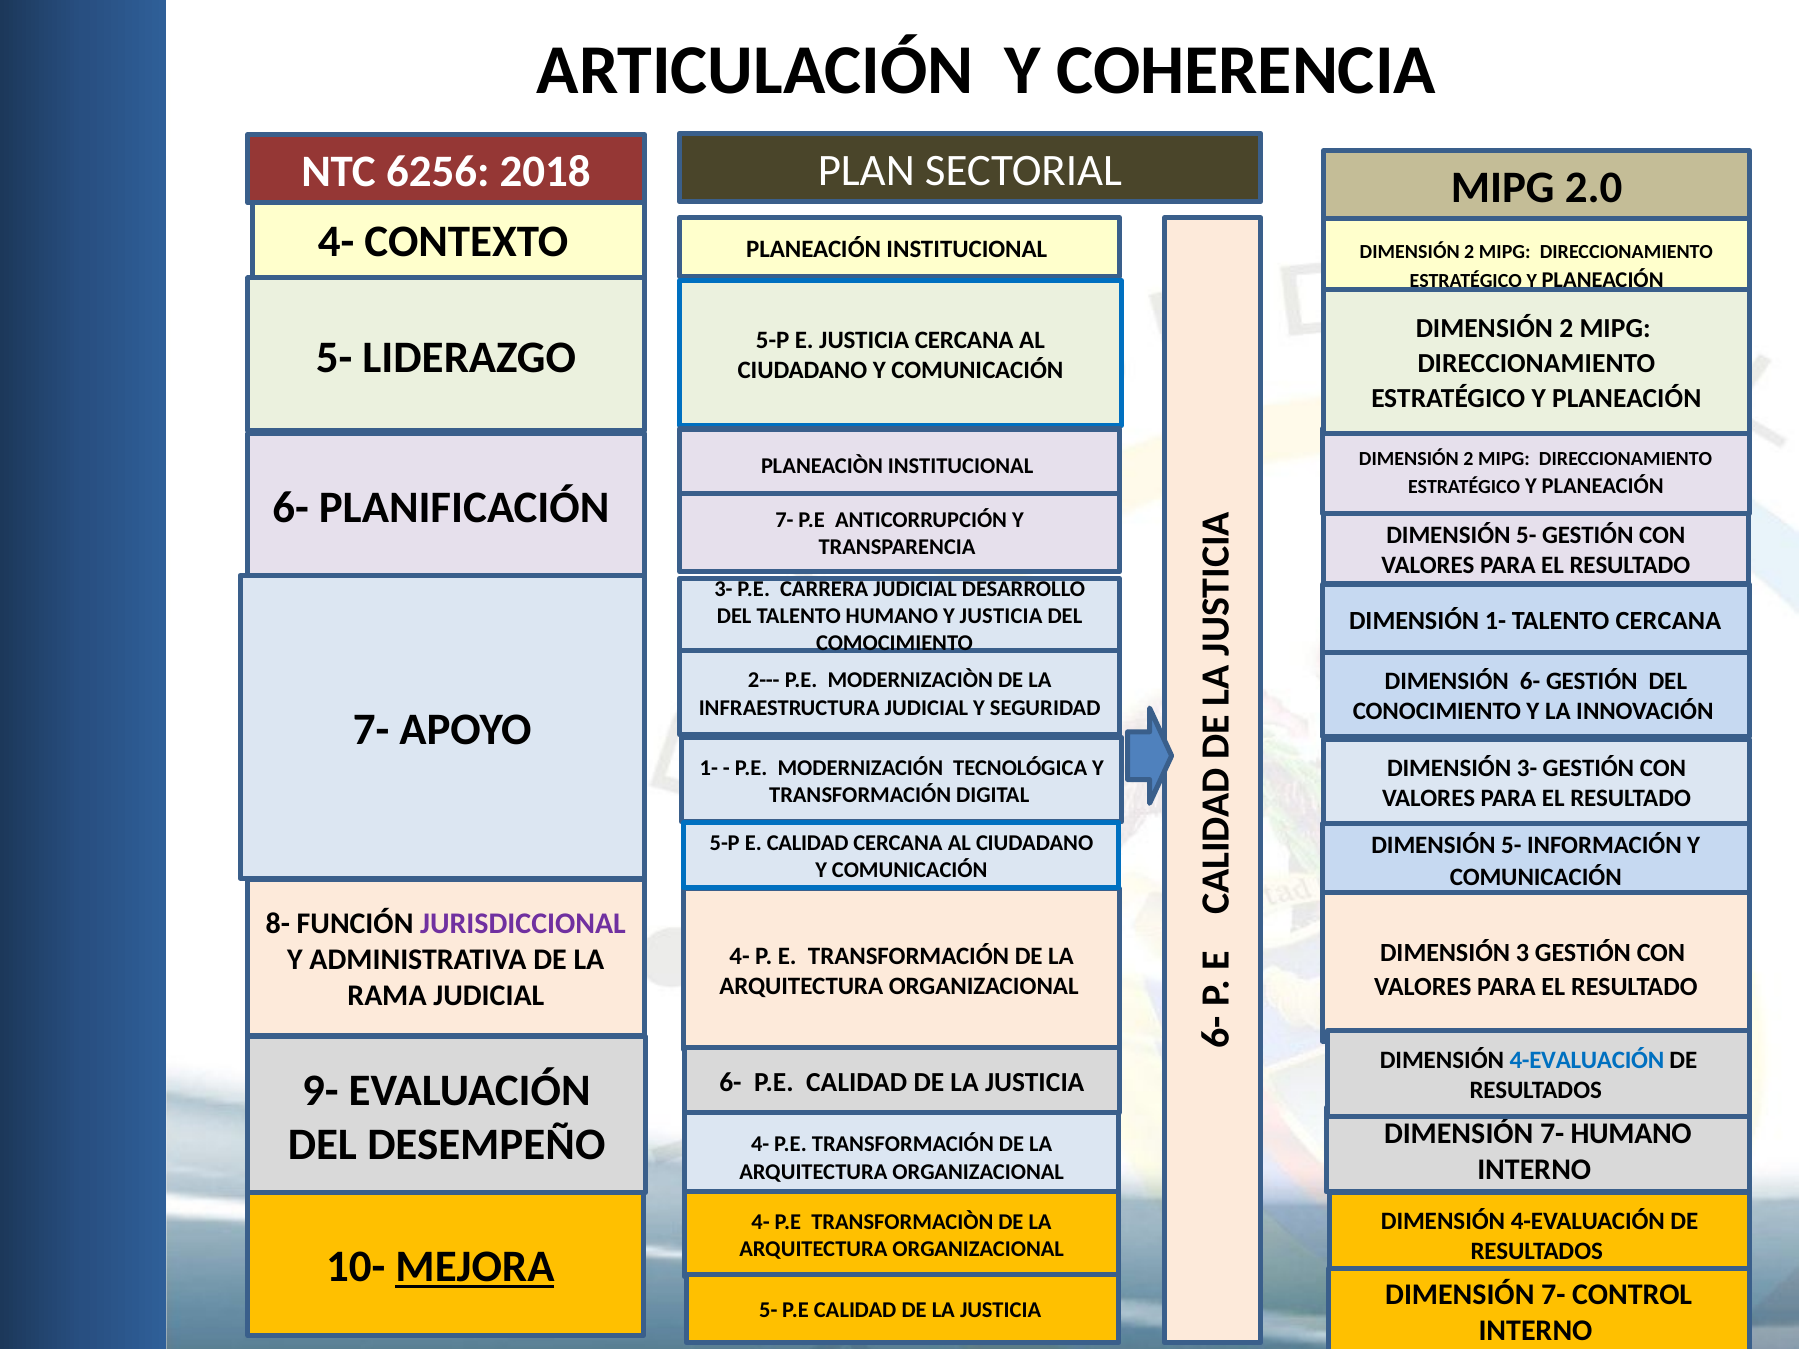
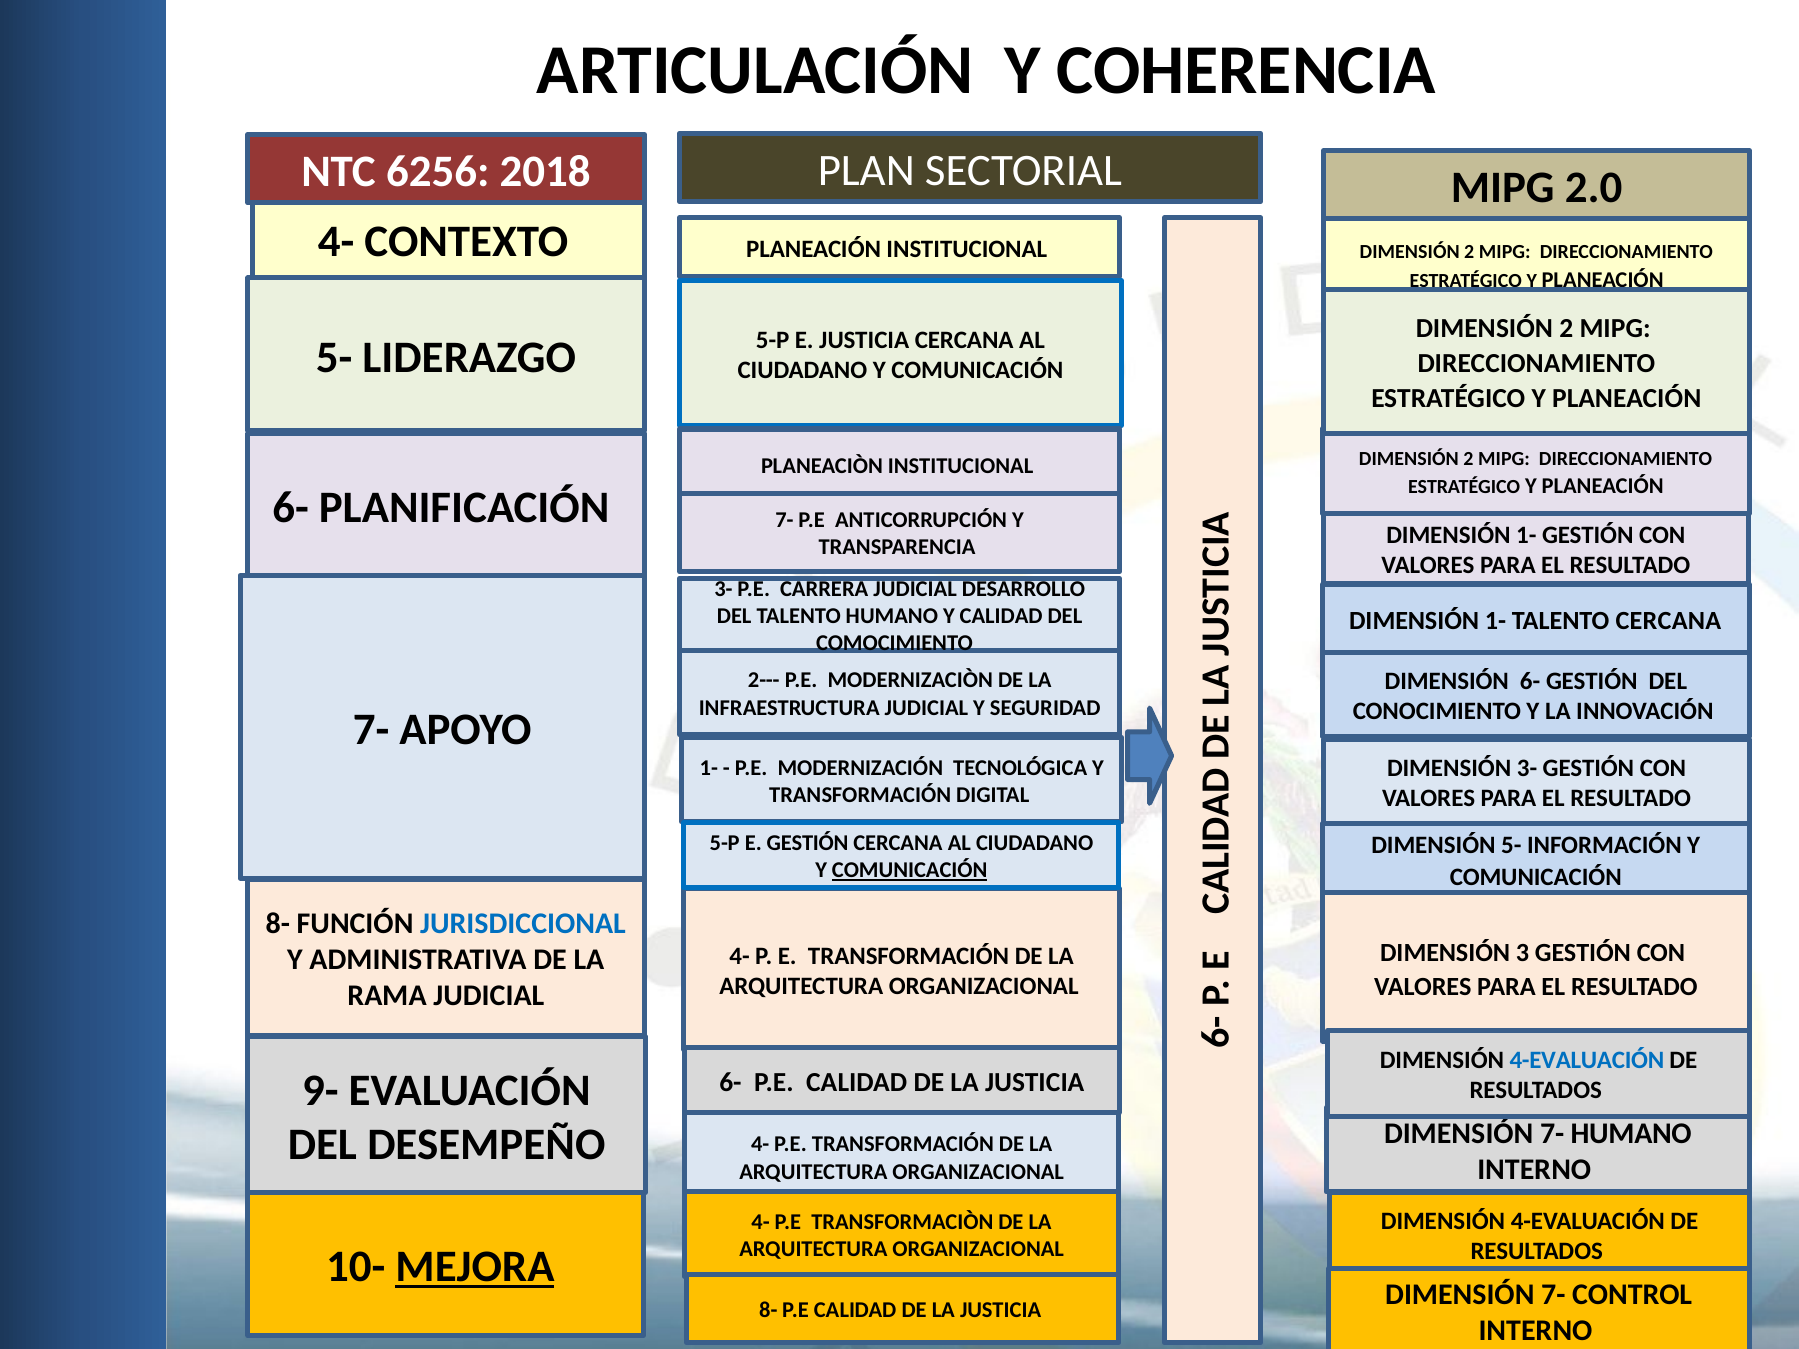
5- at (1526, 535): 5- -> 1-
Y JUSTICIA: JUSTICIA -> CALIDAD
E CALIDAD: CALIDAD -> GESTIÓN
COMUNICACIÓN at (910, 870) underline: none -> present
JURISDICCIONAL colour: purple -> blue
5- at (768, 1310): 5- -> 8-
